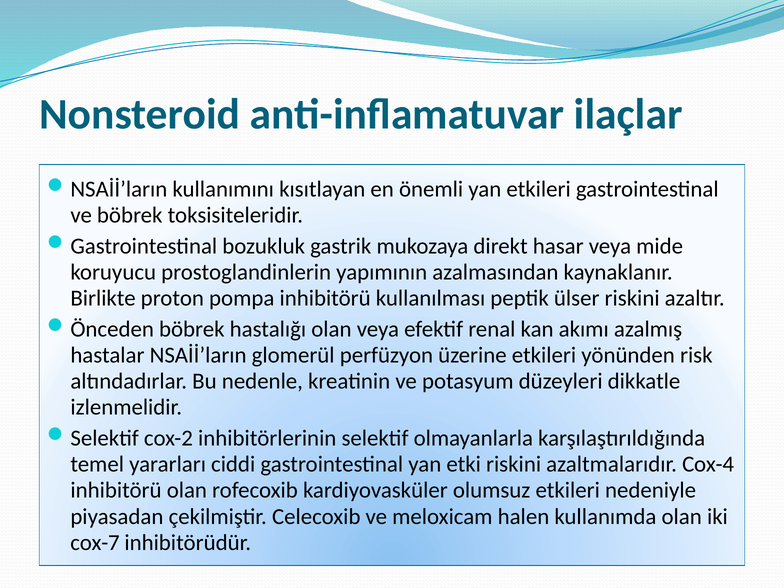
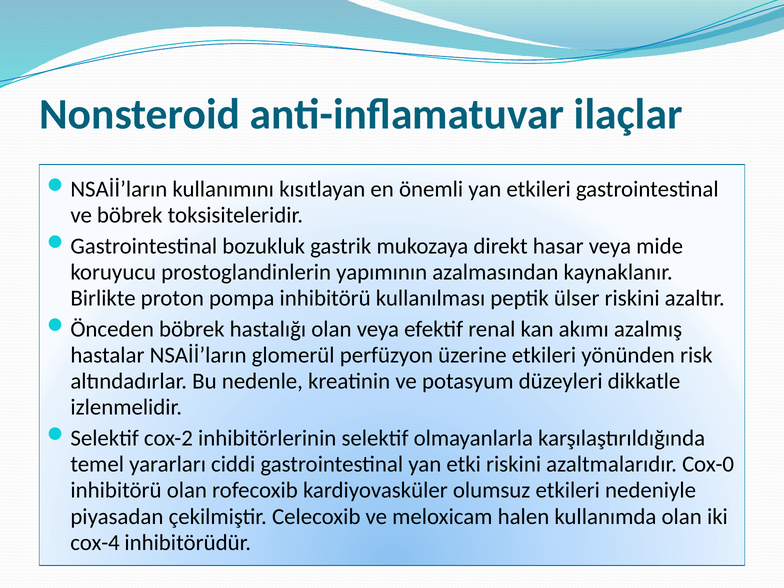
Cox-4: Cox-4 -> Cox-0
cox-7: cox-7 -> cox-4
